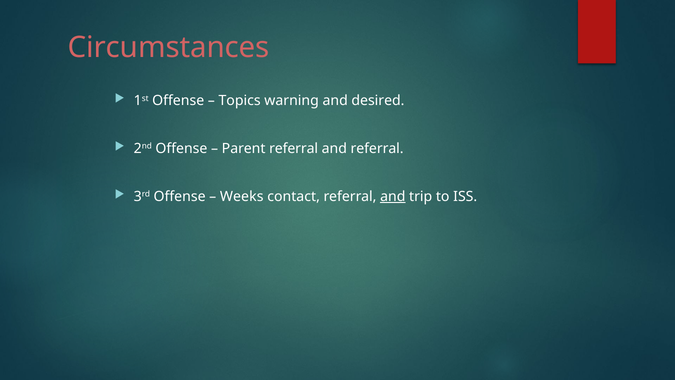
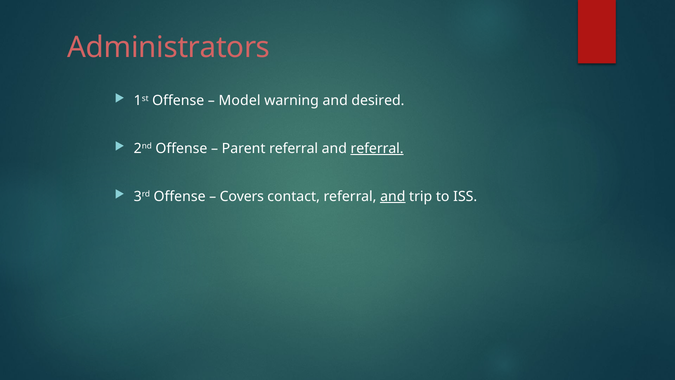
Circumstances: Circumstances -> Administrators
Topics: Topics -> Model
referral at (377, 148) underline: none -> present
Weeks: Weeks -> Covers
